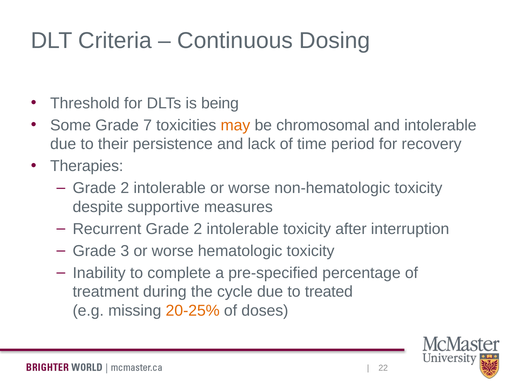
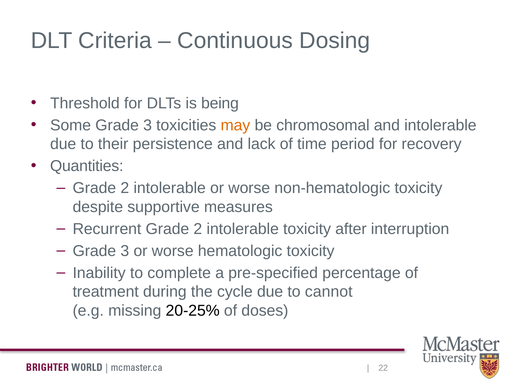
Some Grade 7: 7 -> 3
Therapies: Therapies -> Quantities
treated: treated -> cannot
20-25% colour: orange -> black
